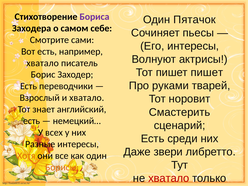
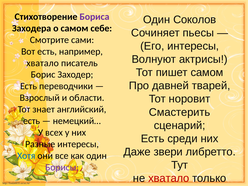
Пятачок: Пятачок -> Соколов
пишет пишет: пишет -> самом
руками: руками -> давней
и хватало: хватало -> области
Хотя colour: orange -> blue
Борисы colour: orange -> purple
